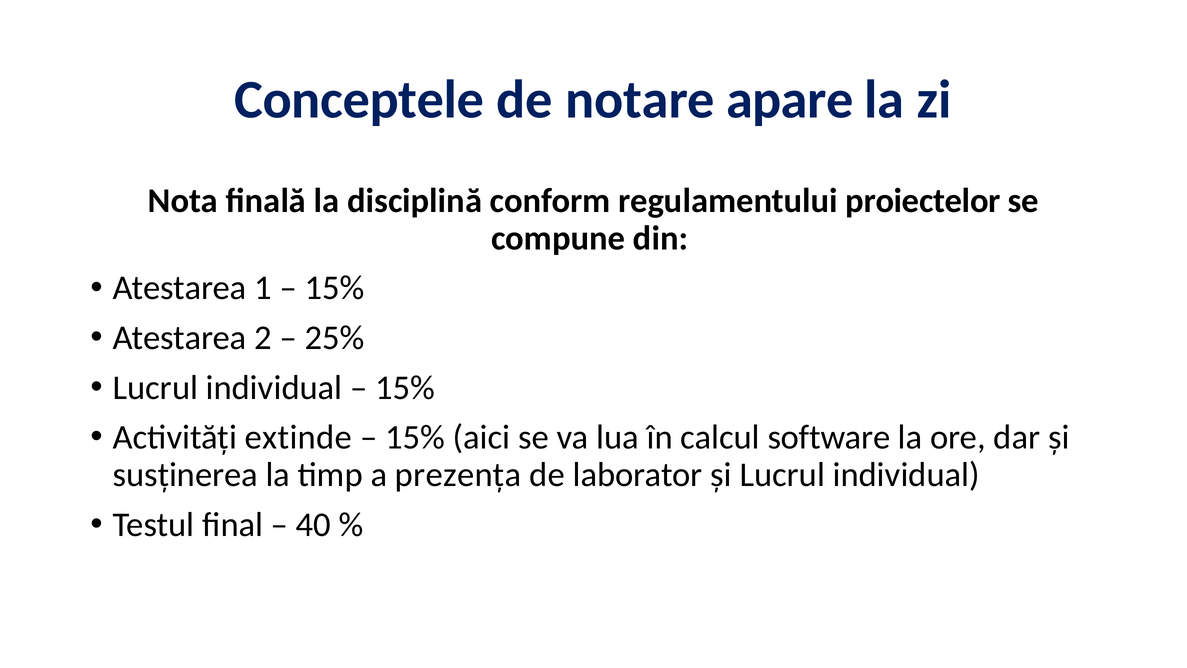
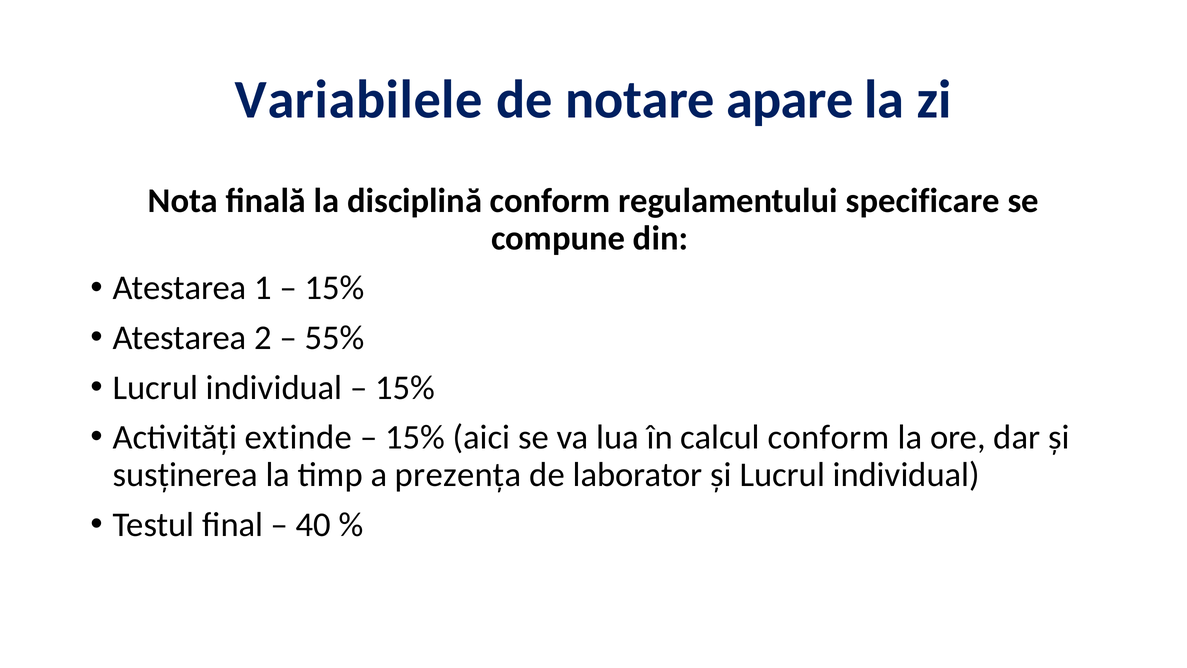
Conceptele: Conceptele -> Variabilele
proiectelor: proiectelor -> specificare
25%: 25% -> 55%
calcul software: software -> conform
